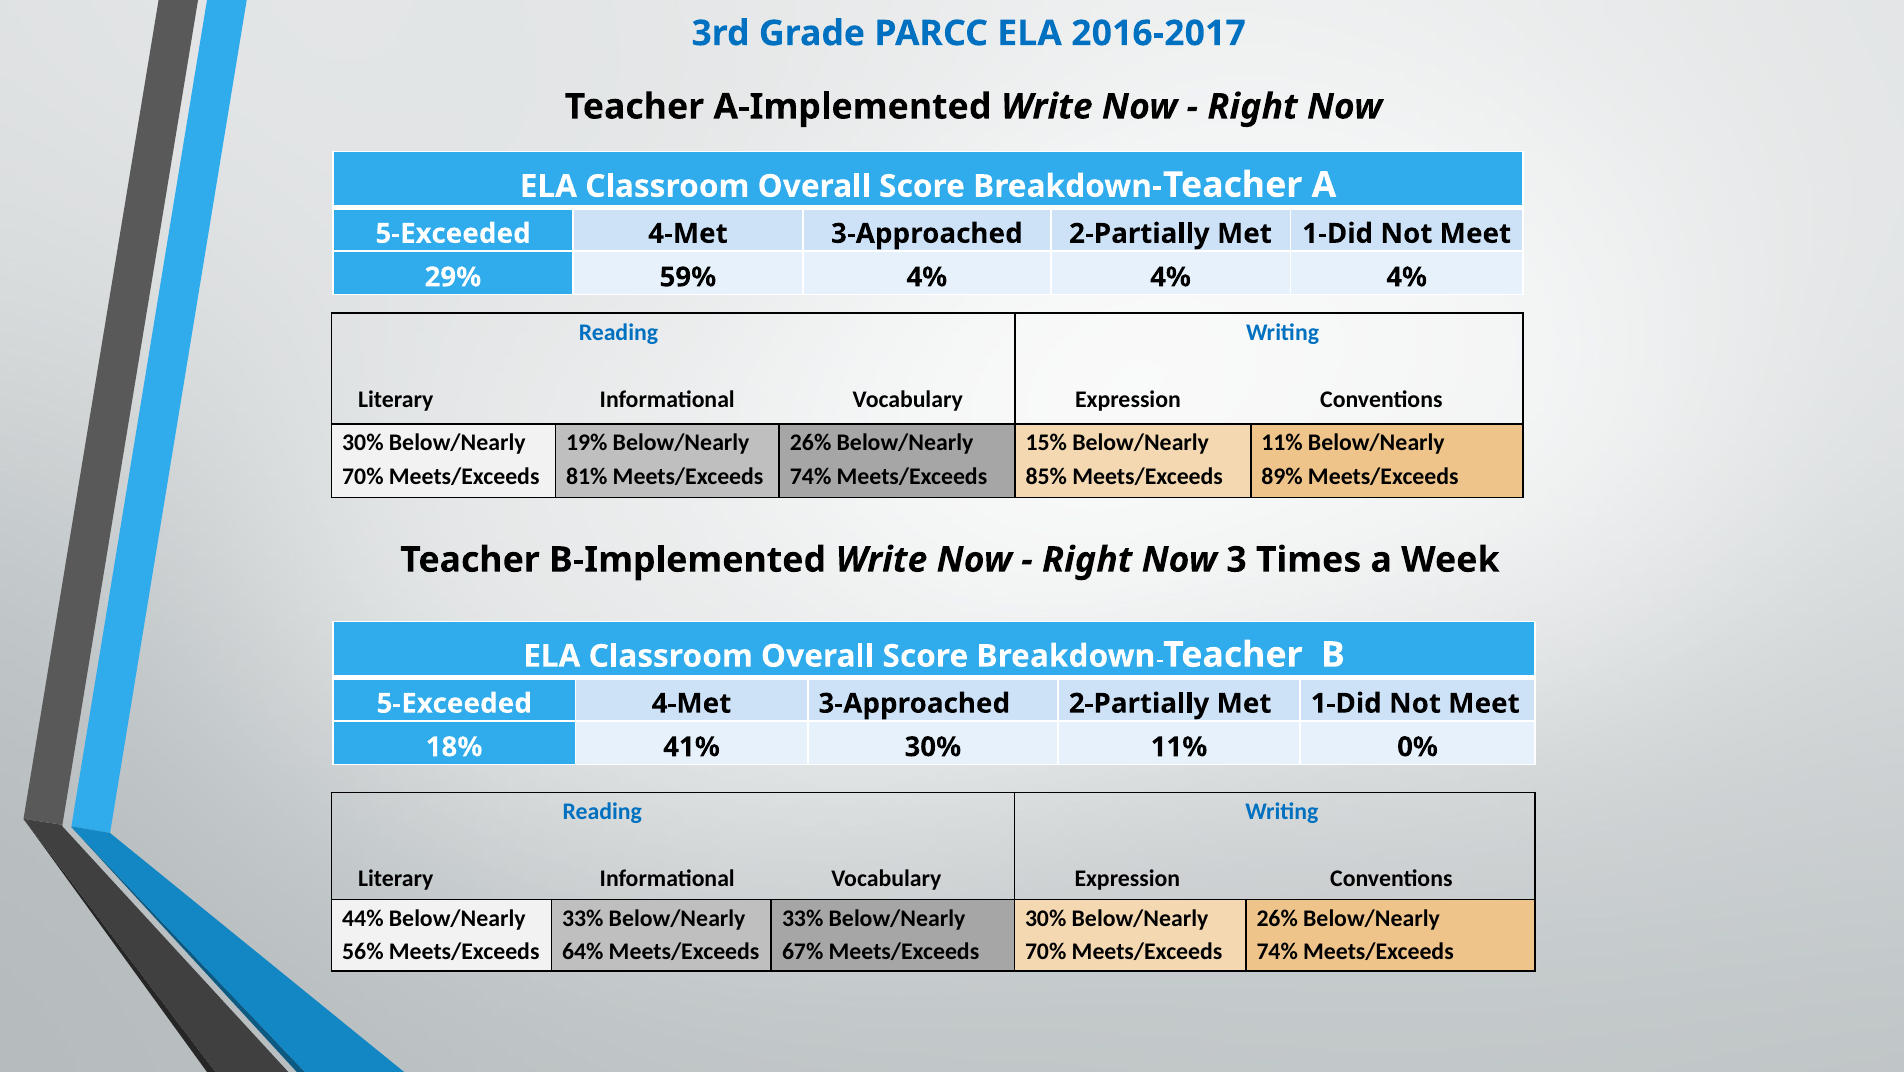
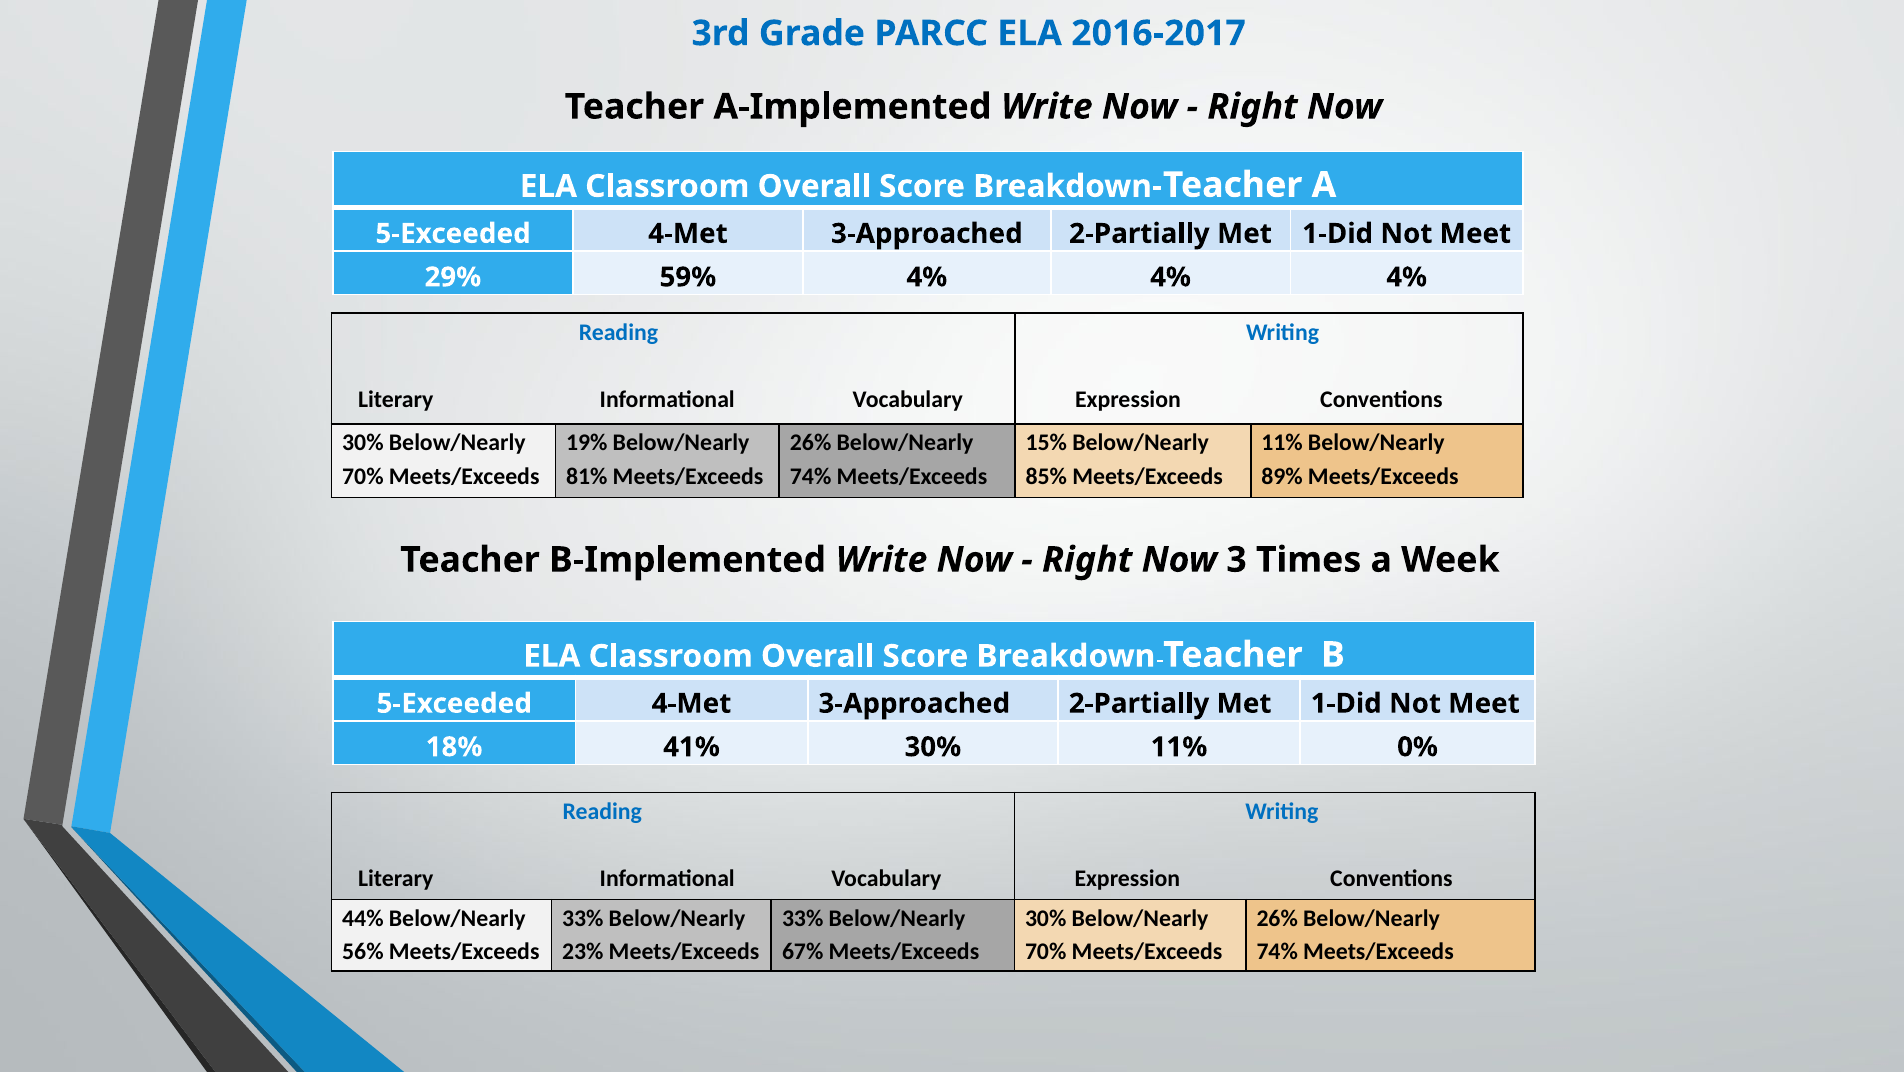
64%: 64% -> 23%
